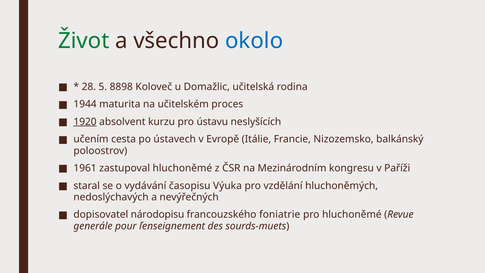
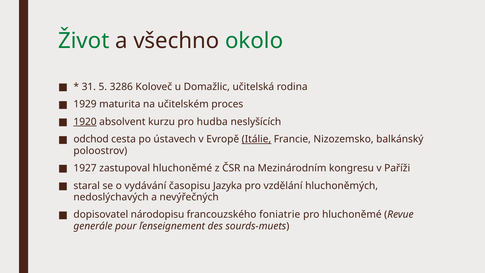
okolo colour: blue -> green
28: 28 -> 31
8898: 8898 -> 3286
1944: 1944 -> 1929
ústavu: ústavu -> hudba
učením: učením -> odchod
Itálie underline: none -> present
1961: 1961 -> 1927
Výuka: Výuka -> Jazyka
